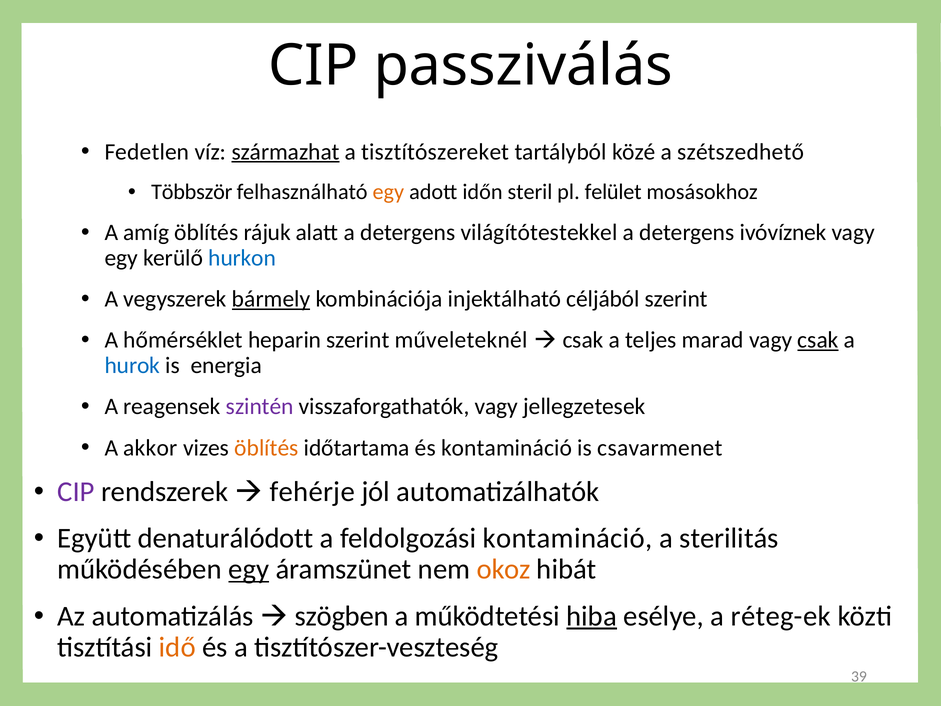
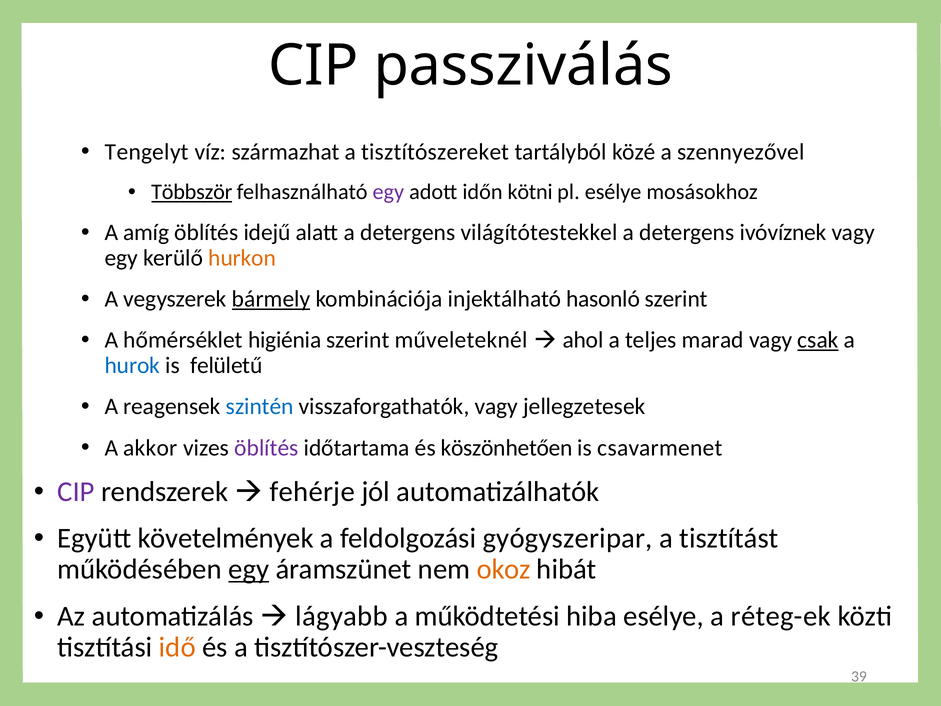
Fedetlen: Fedetlen -> Tengelyt
származhat underline: present -> none
szétszedhető: szétszedhető -> szennyezővel
Többször underline: none -> present
egy at (388, 192) colour: orange -> purple
steril: steril -> kötni
pl felület: felület -> esélye
rájuk: rájuk -> idejű
hurkon colour: blue -> orange
céljából: céljából -> hasonló
heparin: heparin -> higiénia
csak at (583, 340): csak -> ahol
energia: energia -> felületű
szintén colour: purple -> blue
öblítés at (266, 448) colour: orange -> purple
és kontamináció: kontamináció -> köszönhetően
denaturálódott: denaturálódott -> követelmények
feldolgozási kontamináció: kontamináció -> gyógyszeripar
sterilitás: sterilitás -> tisztítást
szögben: szögben -> lágyabb
hiba underline: present -> none
